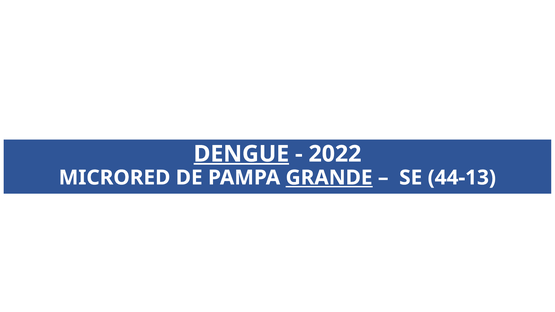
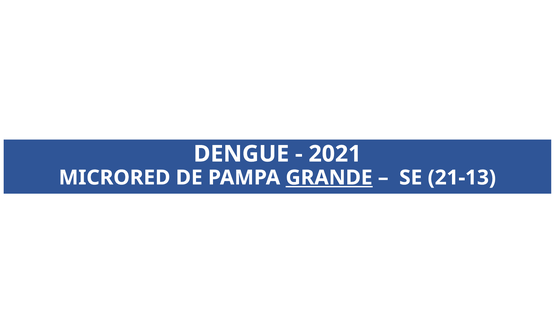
DENGUE underline: present -> none
2022: 2022 -> 2021
44-13: 44-13 -> 21-13
